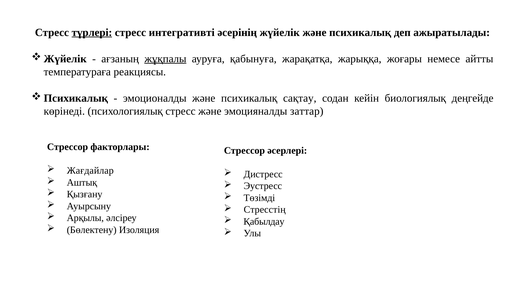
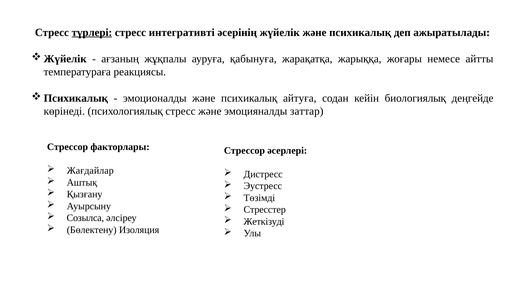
жұқпалы underline: present -> none
сақтау: сақтау -> айтуға
Стресстің: Стресстің -> Стресстер
Арқылы: Арқылы -> Созылса
Қабылдау: Қабылдау -> Жеткізуді
